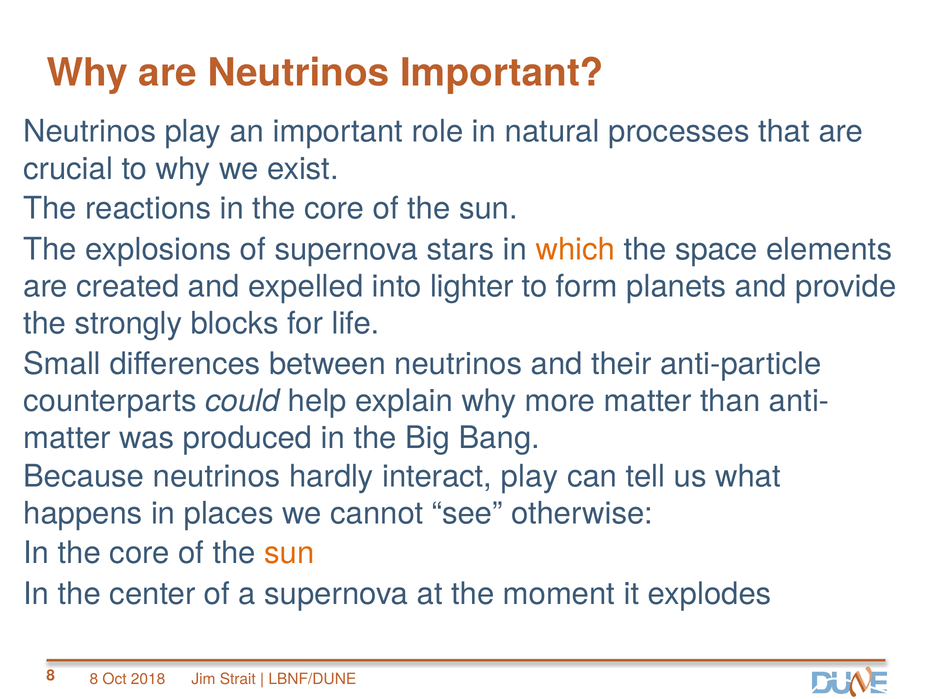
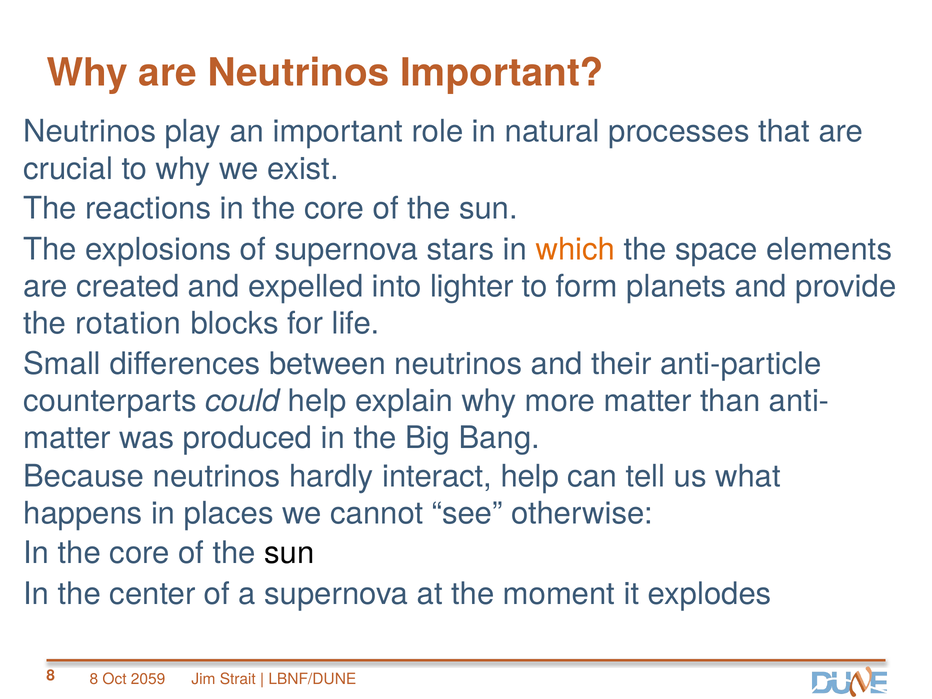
strongly: strongly -> rotation
interact play: play -> help
sun at (289, 553) colour: orange -> black
2018: 2018 -> 2059
